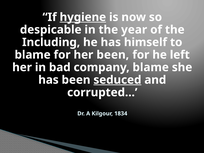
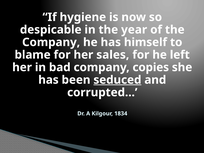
hygiene underline: present -> none
Including at (51, 42): Including -> Company
her been: been -> sales
company blame: blame -> copies
